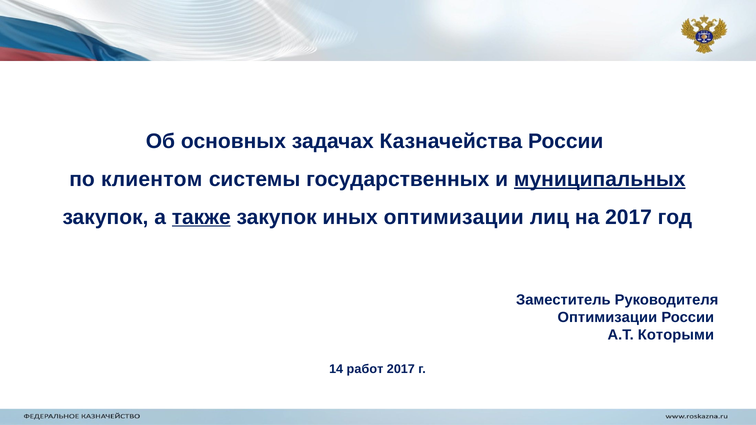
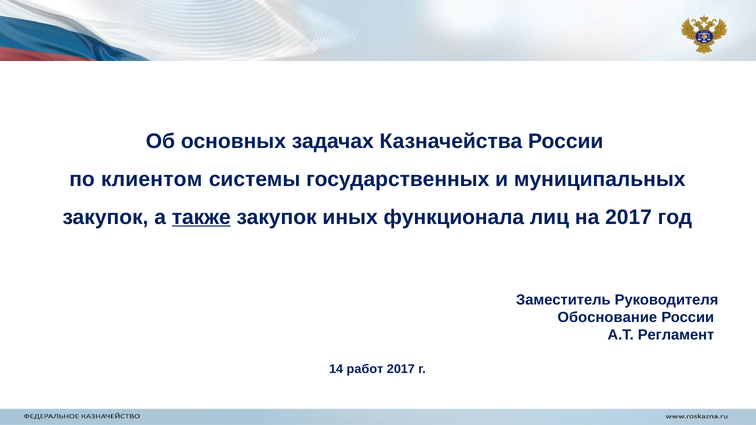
муниципальных underline: present -> none
иных оптимизации: оптимизации -> функционала
Оптимизации at (607, 318): Оптимизации -> Обоснование
Которыми: Которыми -> Регламент
